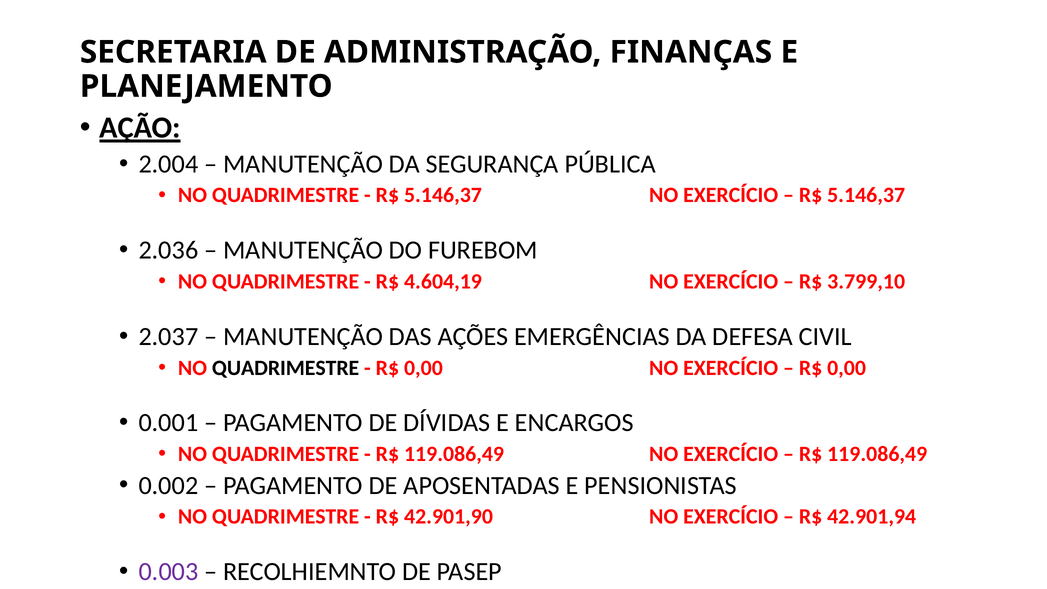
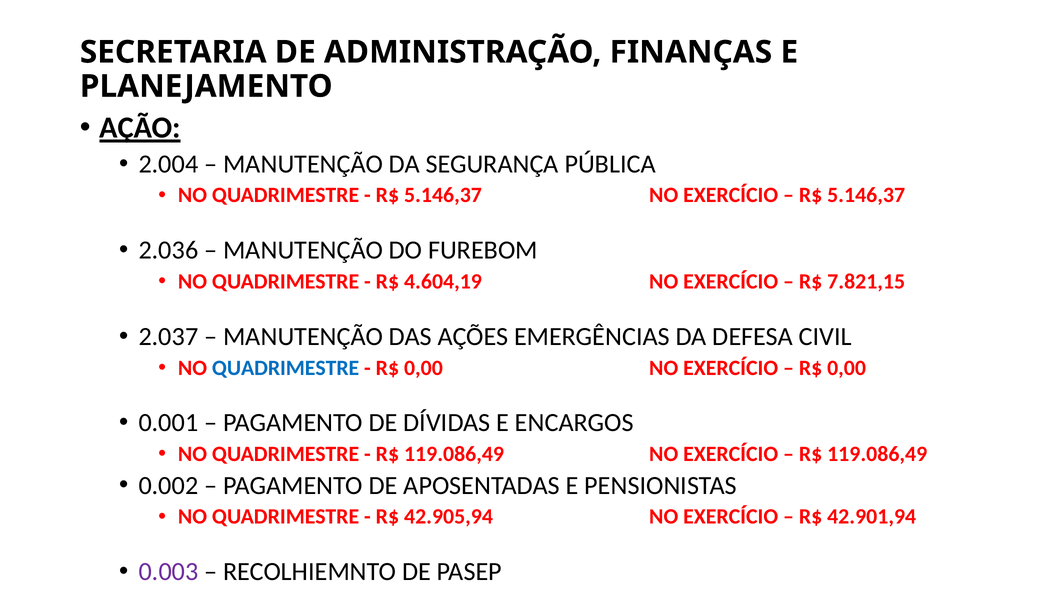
3.799,10: 3.799,10 -> 7.821,15
QUADRIMESTRE at (286, 368) colour: black -> blue
42.901,90: 42.901,90 -> 42.905,94
